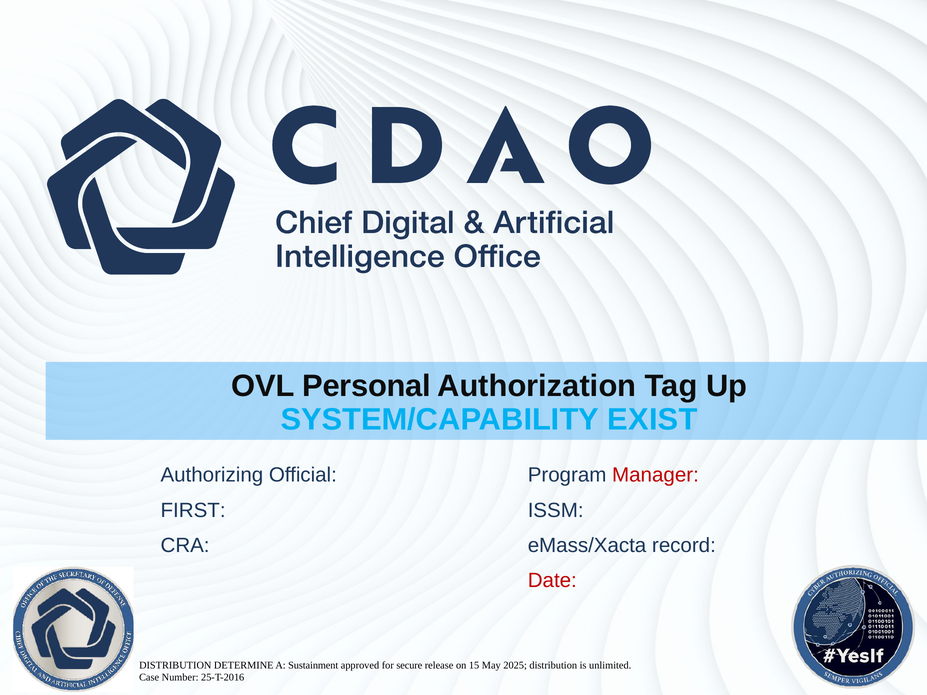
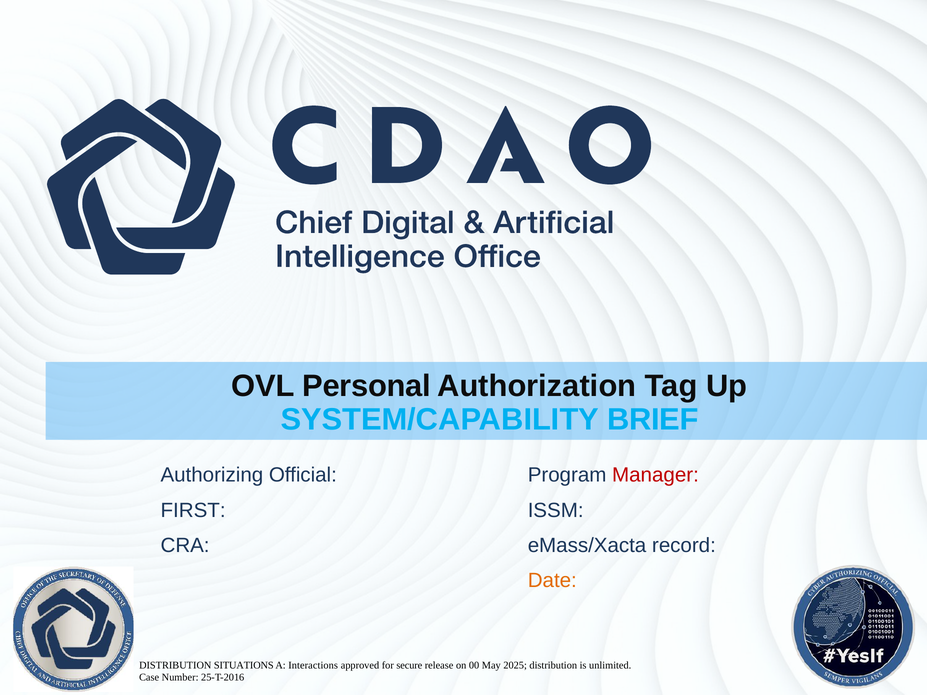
EXIST: EXIST -> BRIEF
Date colour: red -> orange
DETERMINE: DETERMINE -> SITUATIONS
Sustainment: Sustainment -> Interactions
15: 15 -> 00
